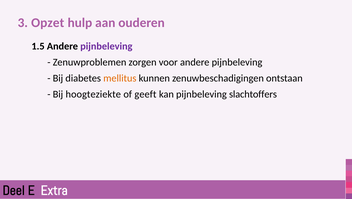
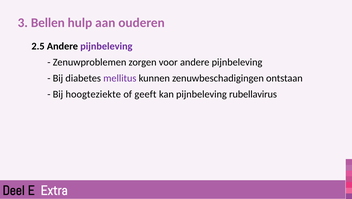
Opzet: Opzet -> Bellen
1.5: 1.5 -> 2.5
mellitus colour: orange -> purple
slachtoffers: slachtoffers -> rubellavirus
